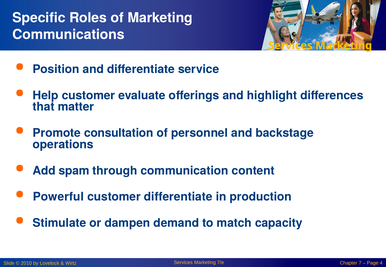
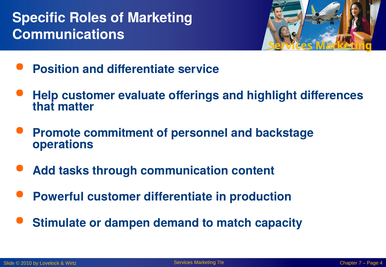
consultation: consultation -> commitment
spam: spam -> tasks
